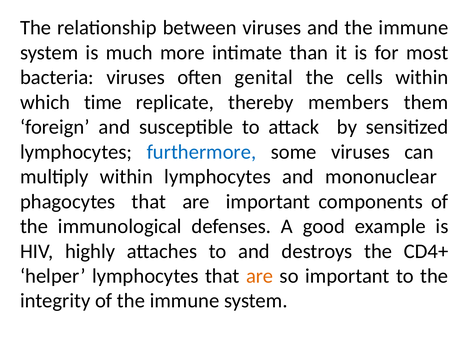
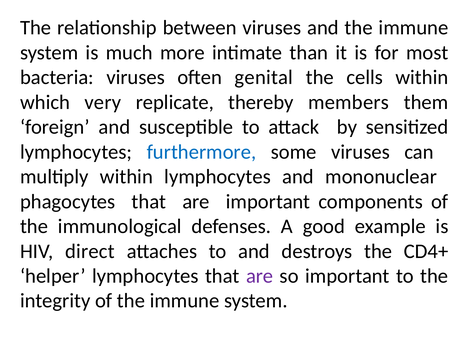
time: time -> very
highly: highly -> direct
are at (260, 276) colour: orange -> purple
